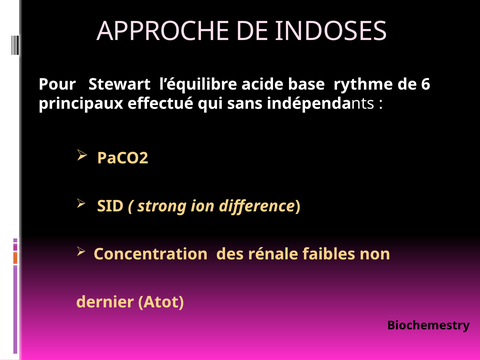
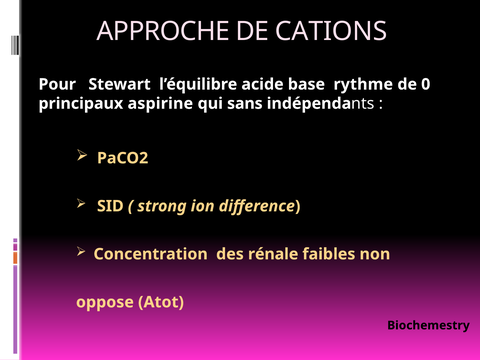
INDOSES: INDOSES -> CATIONS
6: 6 -> 0
effectué: effectué -> aspirine
dernier: dernier -> oppose
